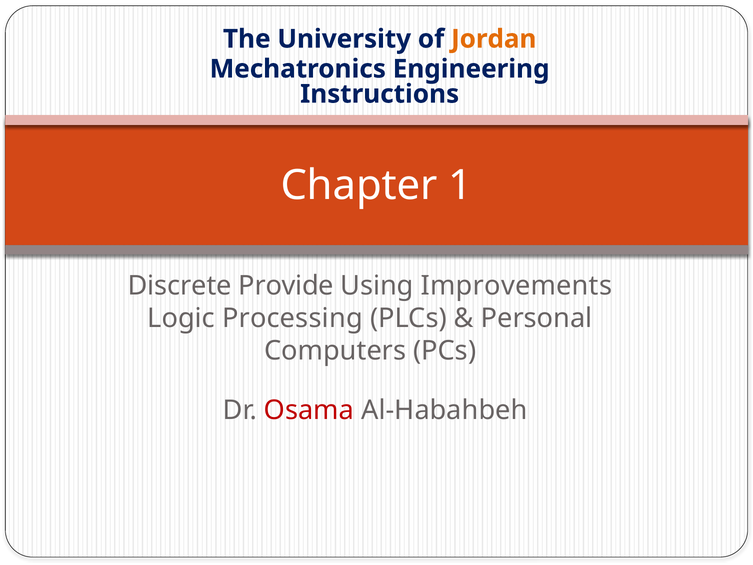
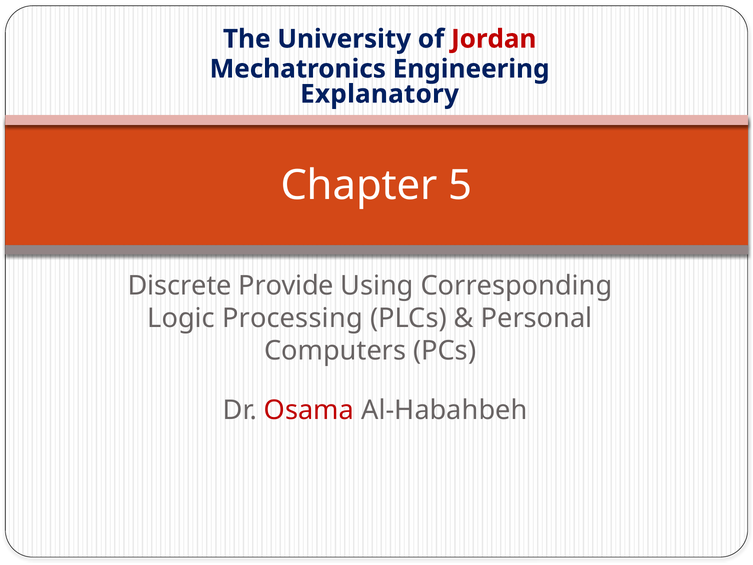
Jordan colour: orange -> red
Instructions: Instructions -> Explanatory
1: 1 -> 5
Improvements: Improvements -> Corresponding
